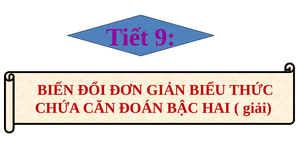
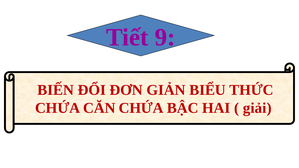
CĂN ĐOÁN: ĐOÁN -> CHỨA
